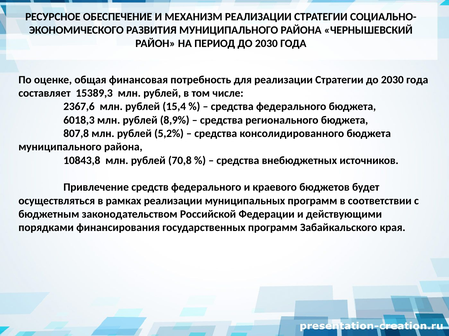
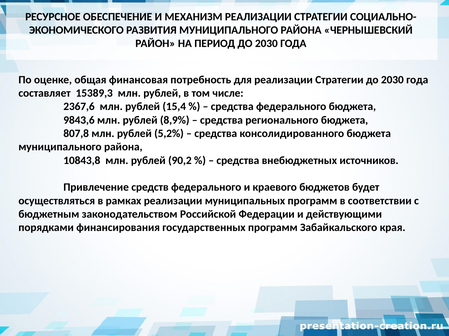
6018,3: 6018,3 -> 9843,6
70,8: 70,8 -> 90,2
